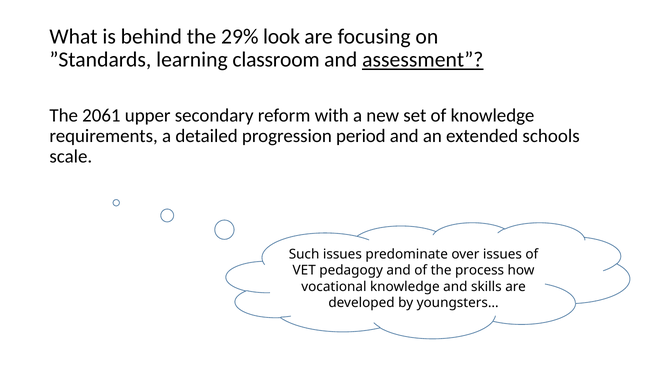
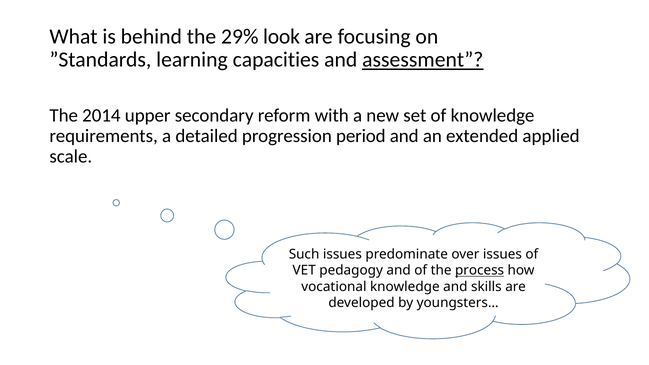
classroom: classroom -> capacities
2061: 2061 -> 2014
schools: schools -> applied
process underline: none -> present
